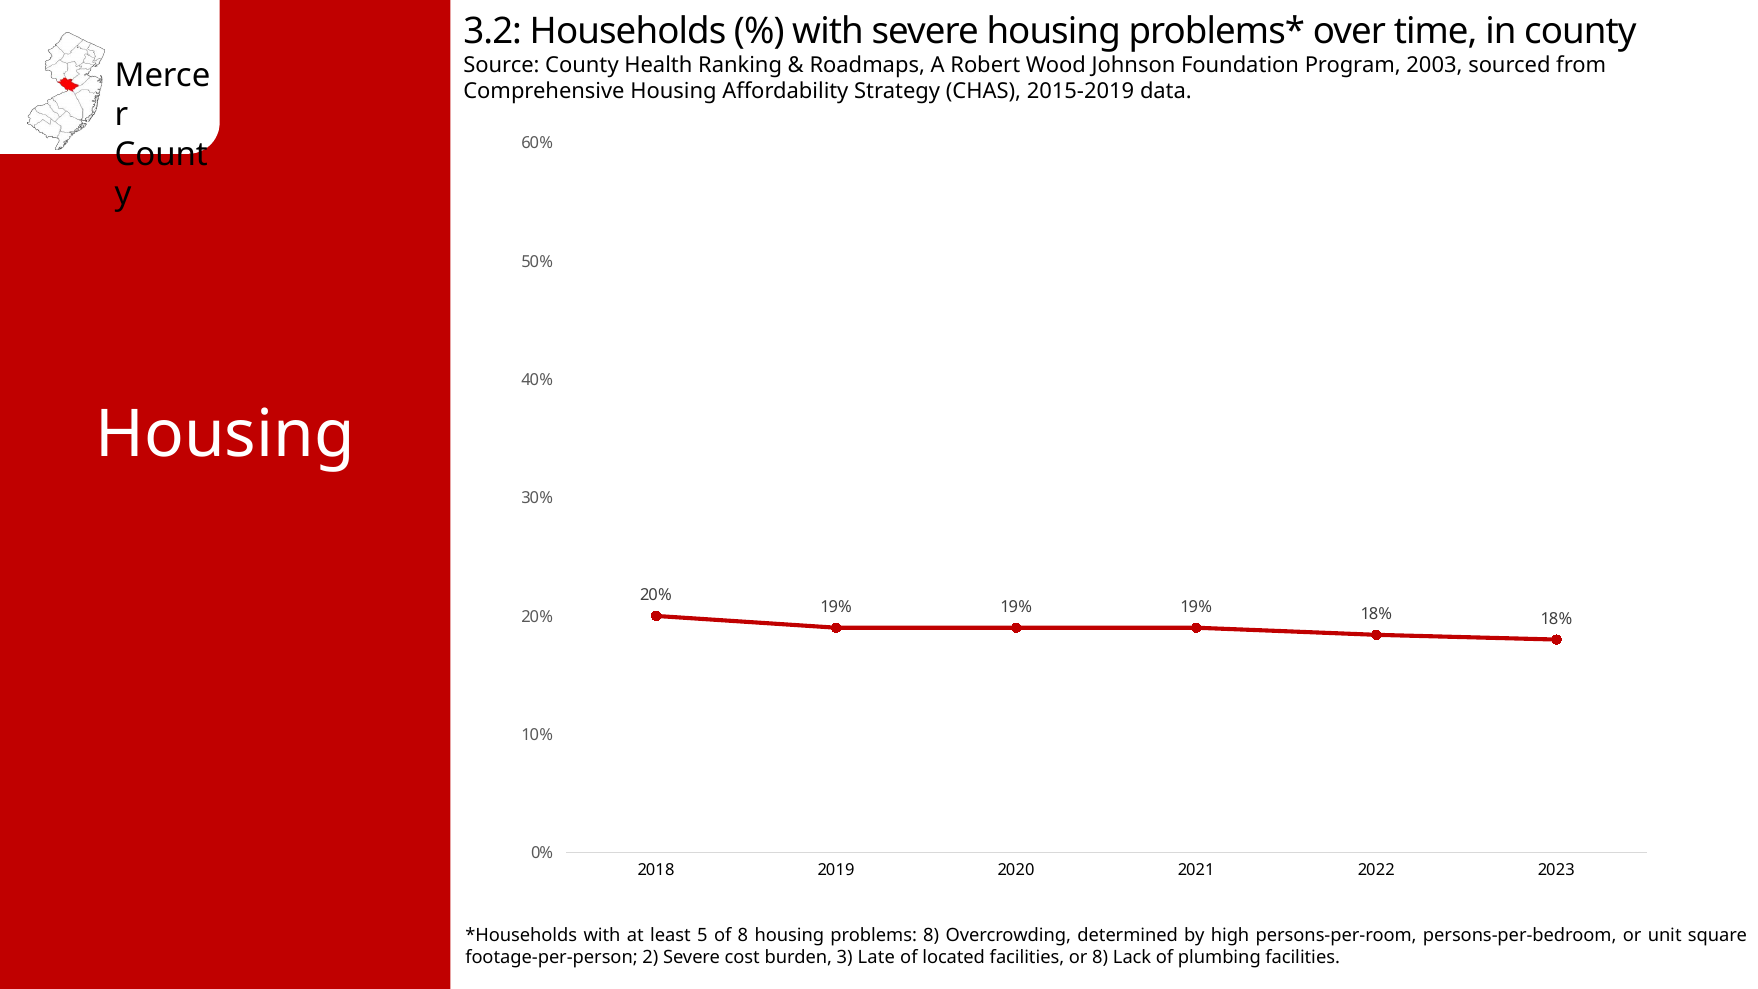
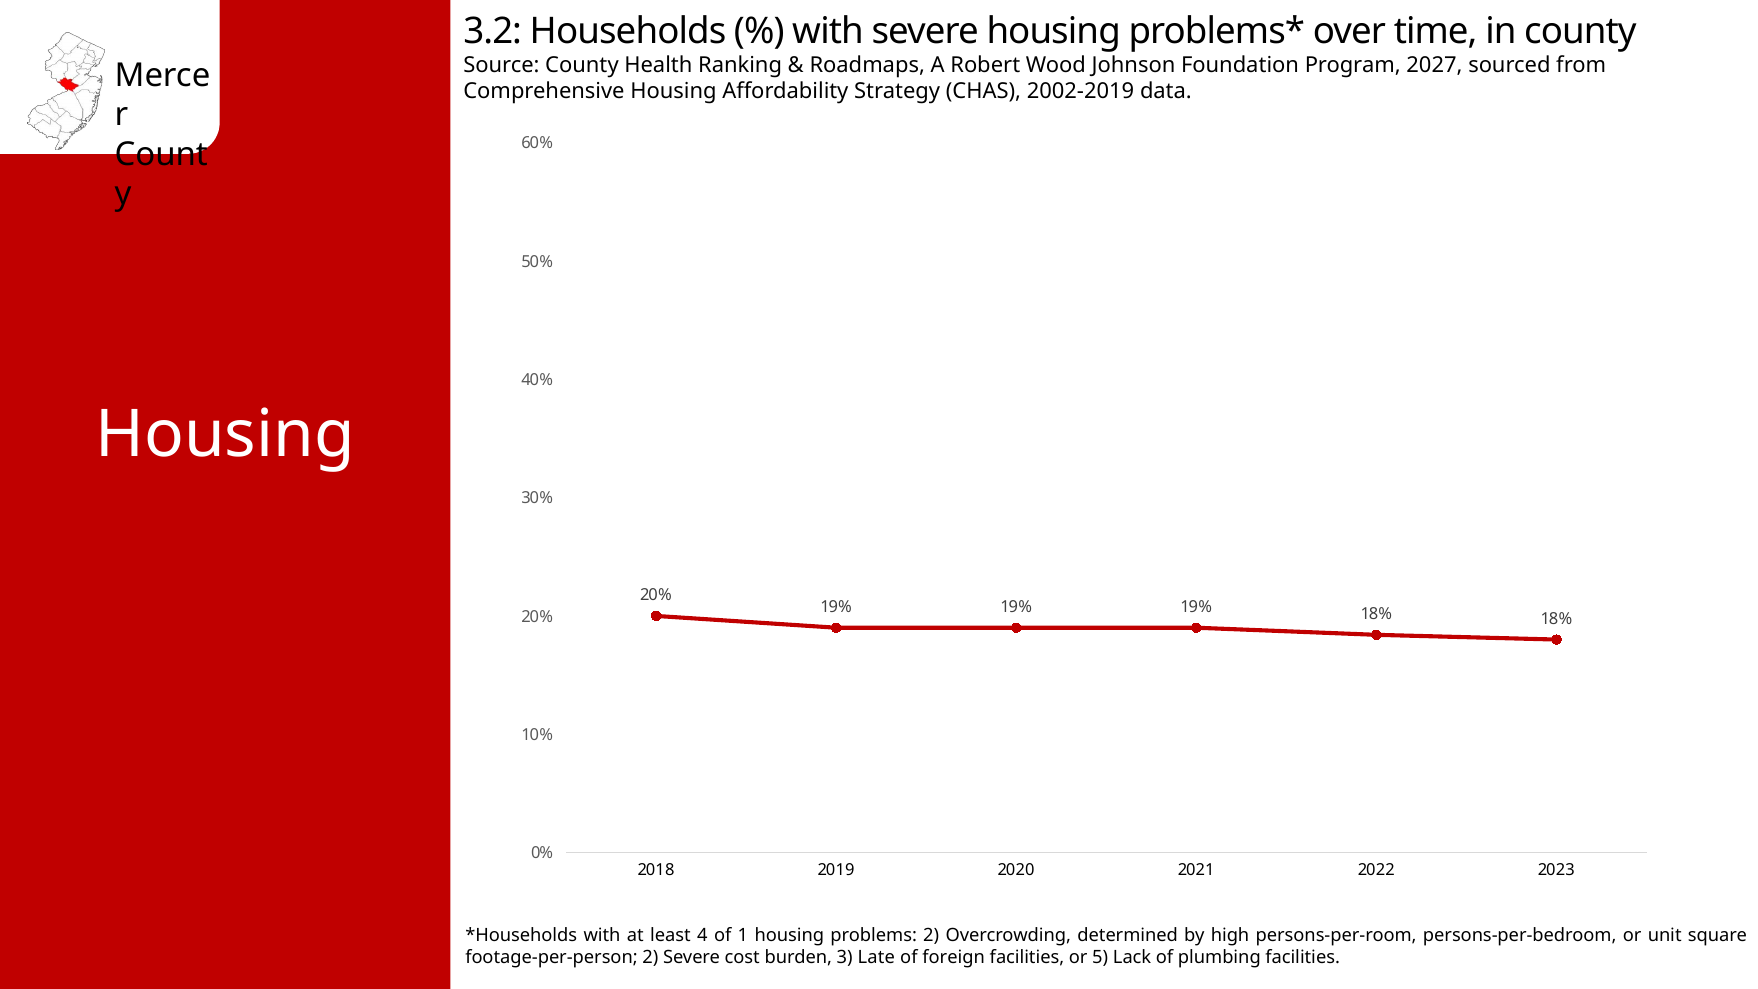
2003: 2003 -> 2027
2015-2019: 2015-2019 -> 2002-2019
5: 5 -> 4
of 8: 8 -> 1
problems 8: 8 -> 2
located: located -> foreign
or 8: 8 -> 5
